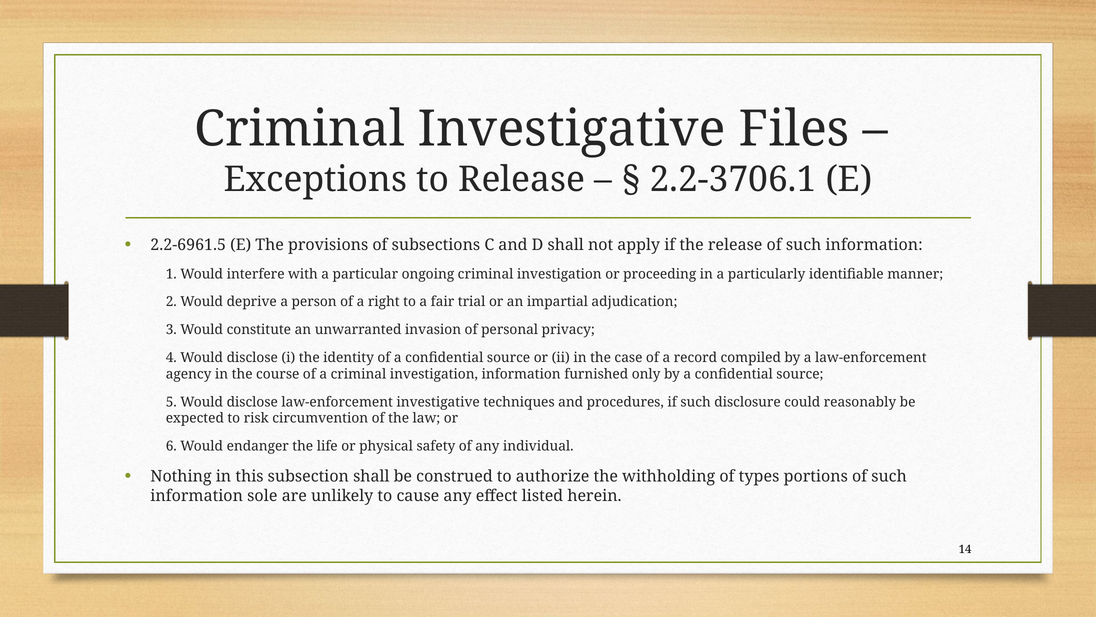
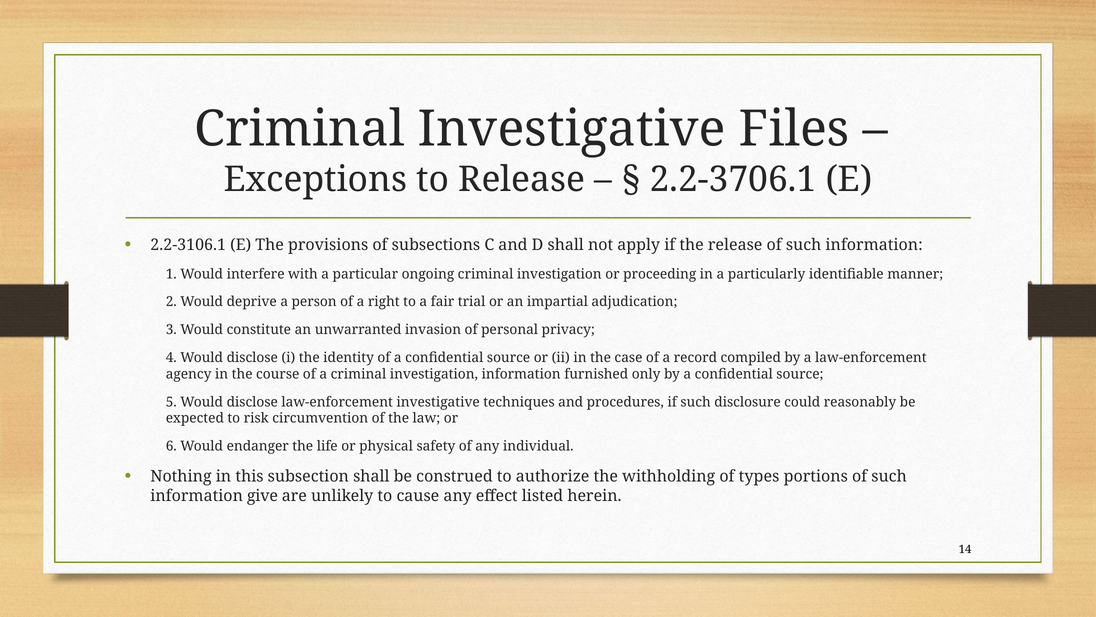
2.2-6961.5: 2.2-6961.5 -> 2.2-3106.1
sole: sole -> give
